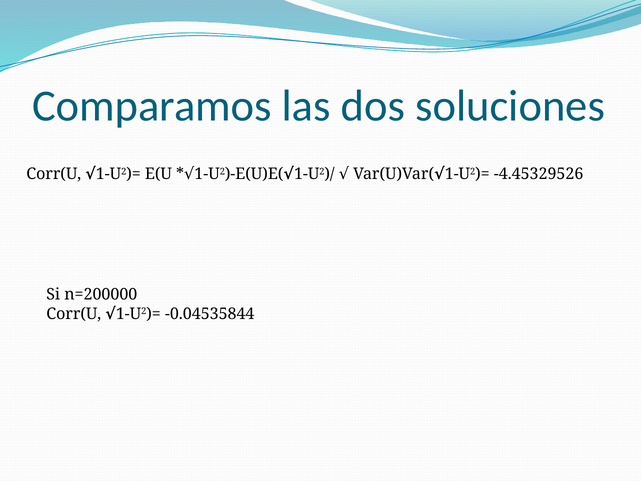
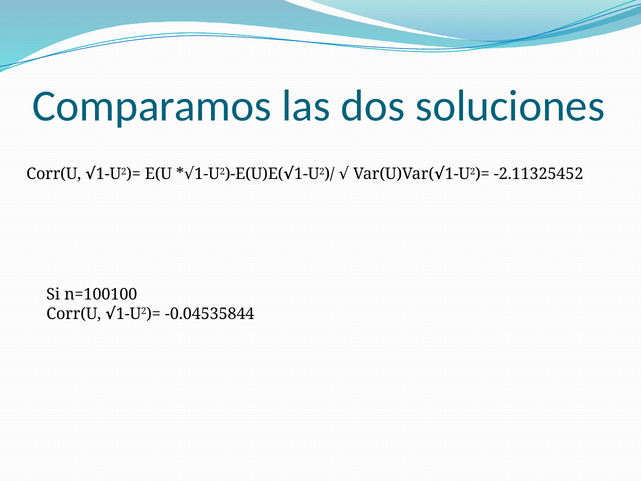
-4.45329526: -4.45329526 -> -2.11325452
n=200000: n=200000 -> n=100100
